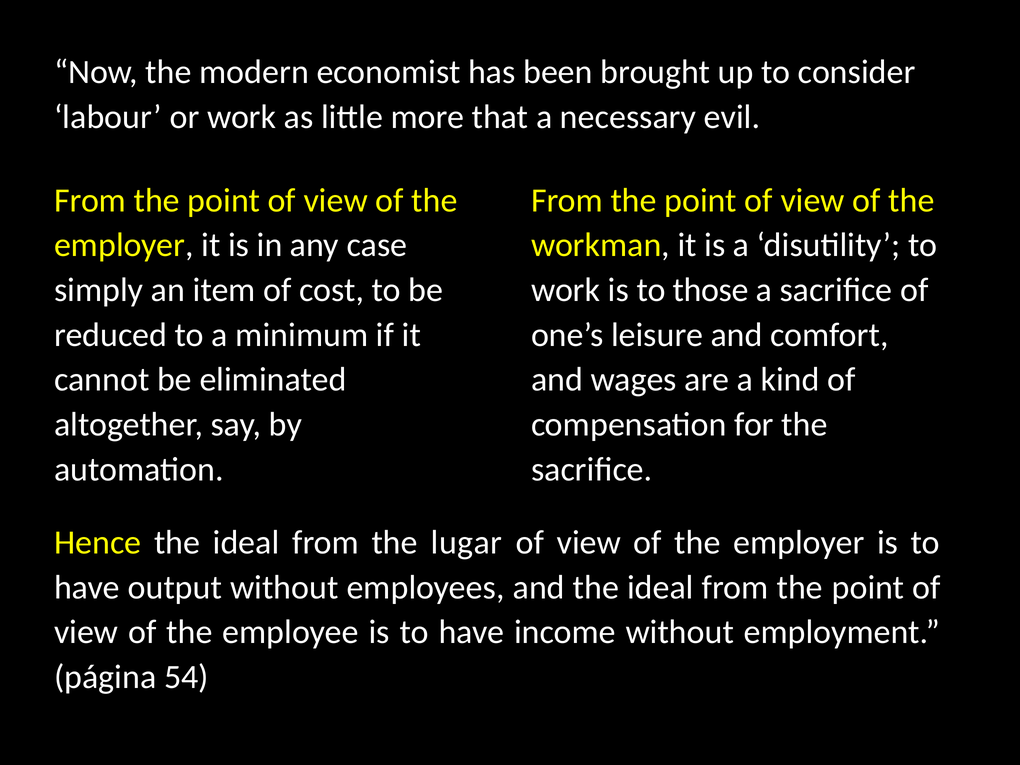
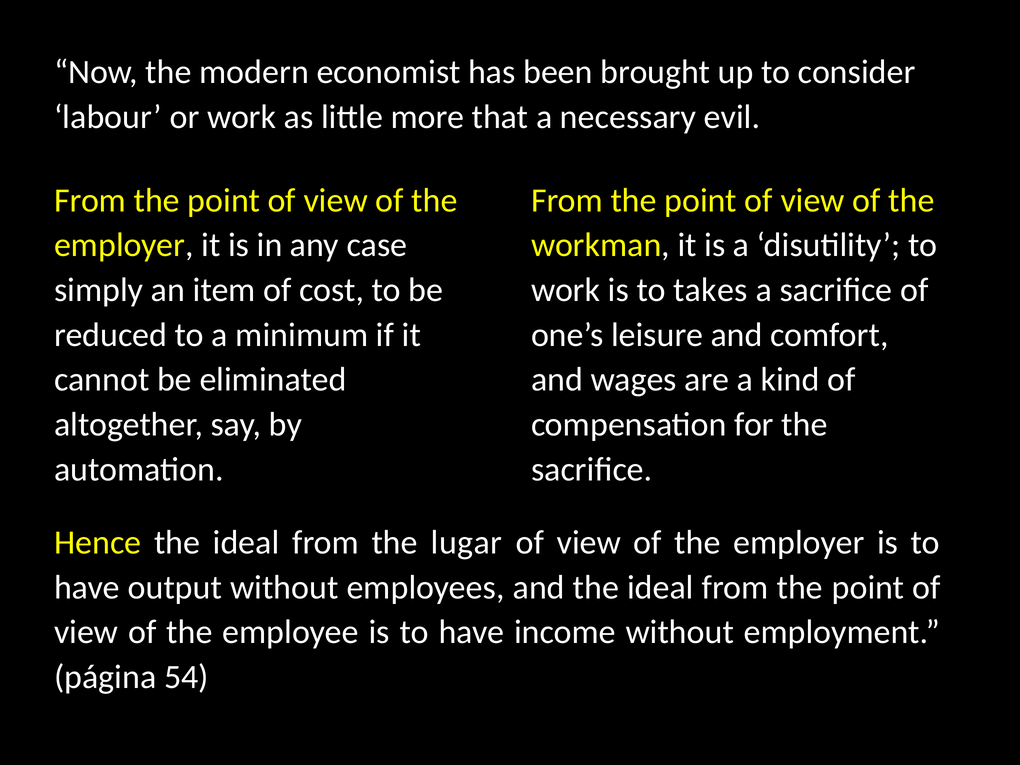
those: those -> takes
